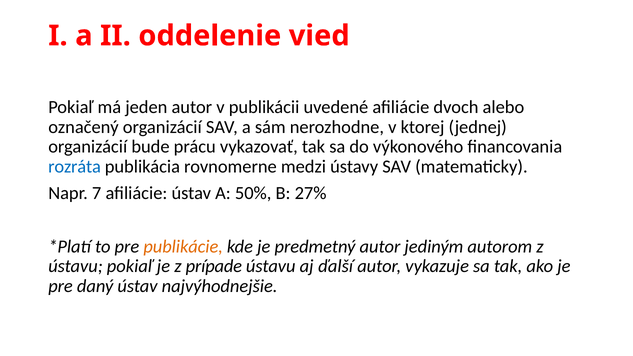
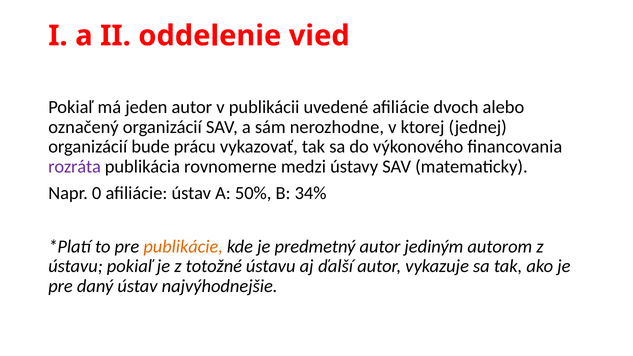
rozráta colour: blue -> purple
7: 7 -> 0
27%: 27% -> 34%
prípade: prípade -> totožné
